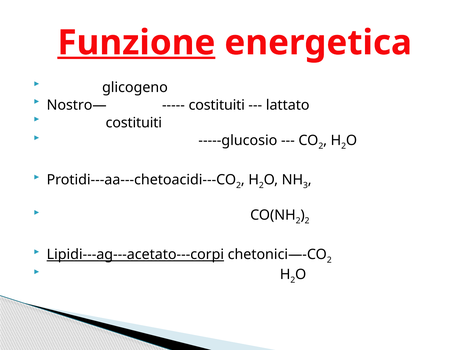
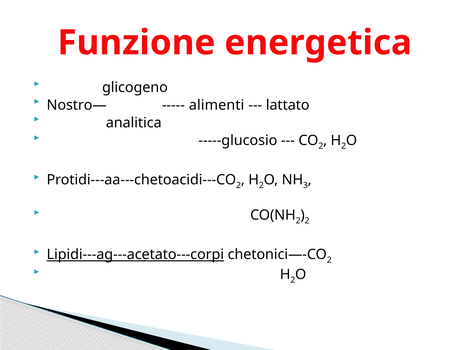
Funzione underline: present -> none
costituiti at (217, 105): costituiti -> alimenti
costituiti at (134, 123): costituiti -> analitica
